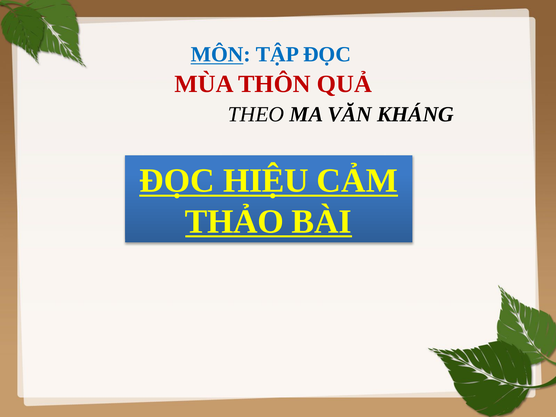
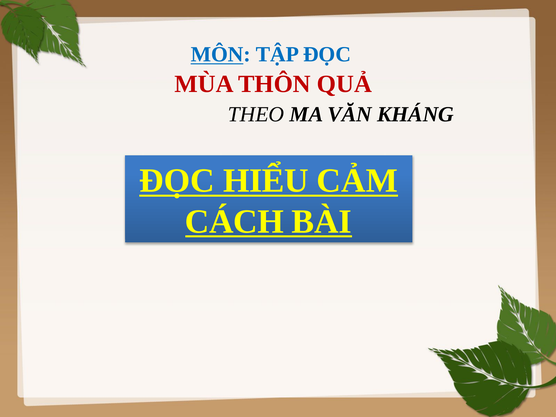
HIỆU: HIỆU -> HIỂU
THẢO: THẢO -> CÁCH
